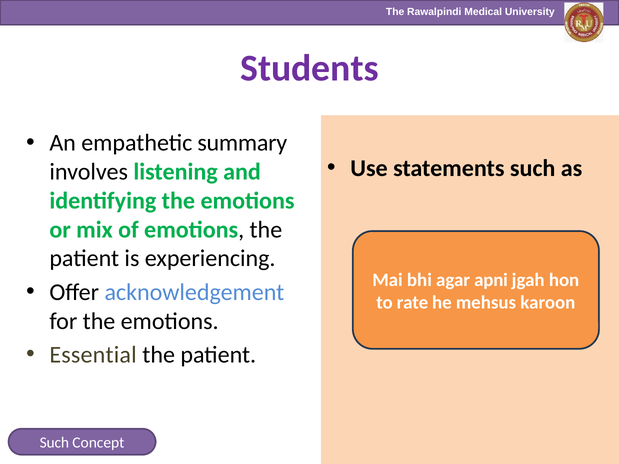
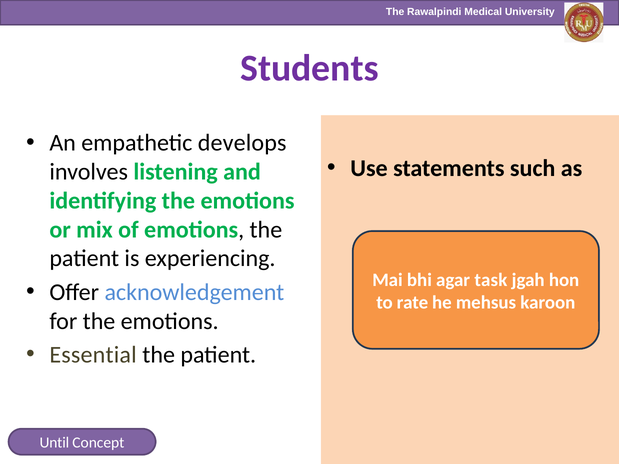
summary: summary -> develops
apni: apni -> task
Such at (54, 443): Such -> Until
